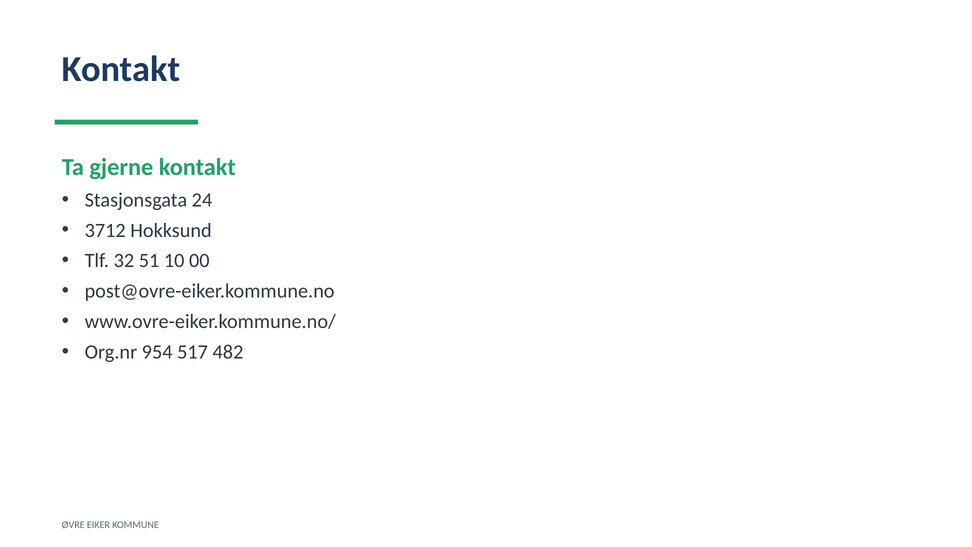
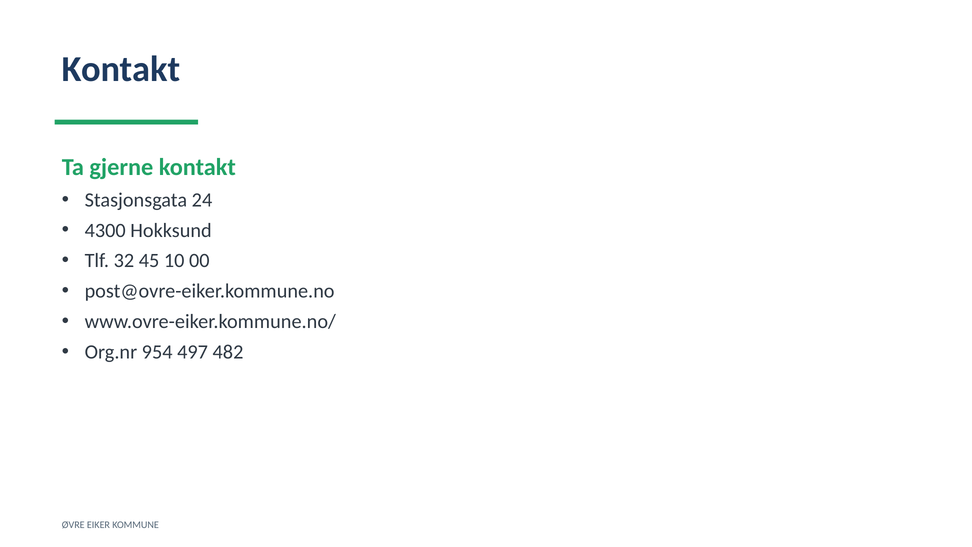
3712: 3712 -> 4300
51: 51 -> 45
517: 517 -> 497
